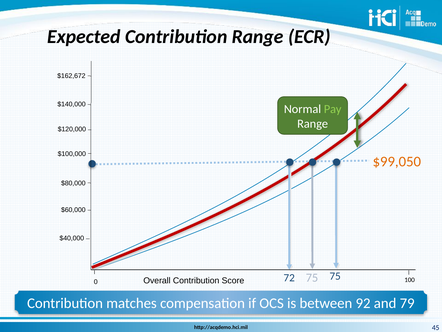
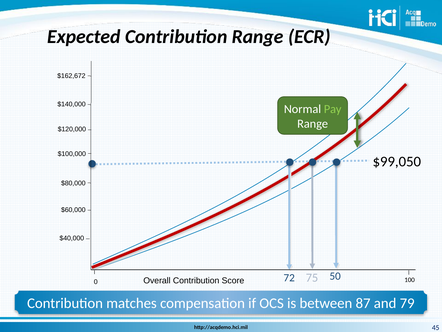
$99,050 colour: orange -> black
72 75: 75 -> 50
92: 92 -> 87
